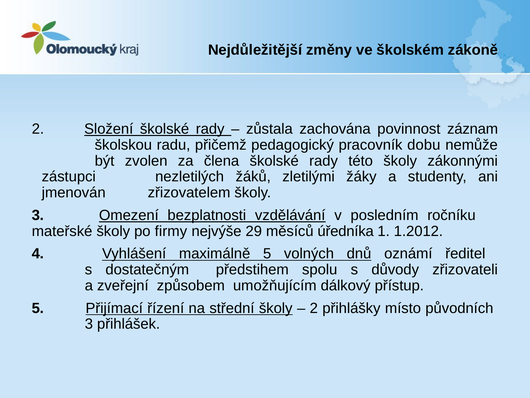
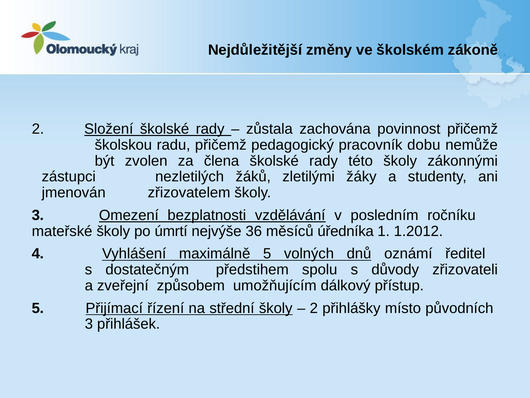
povinnost záznam: záznam -> přičemž
firmy: firmy -> úmrtí
29: 29 -> 36
